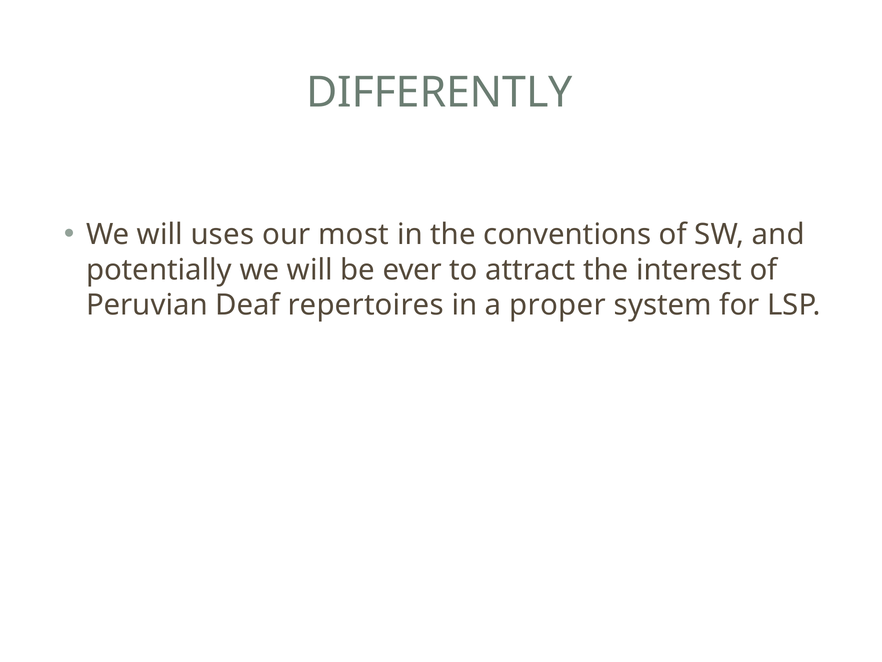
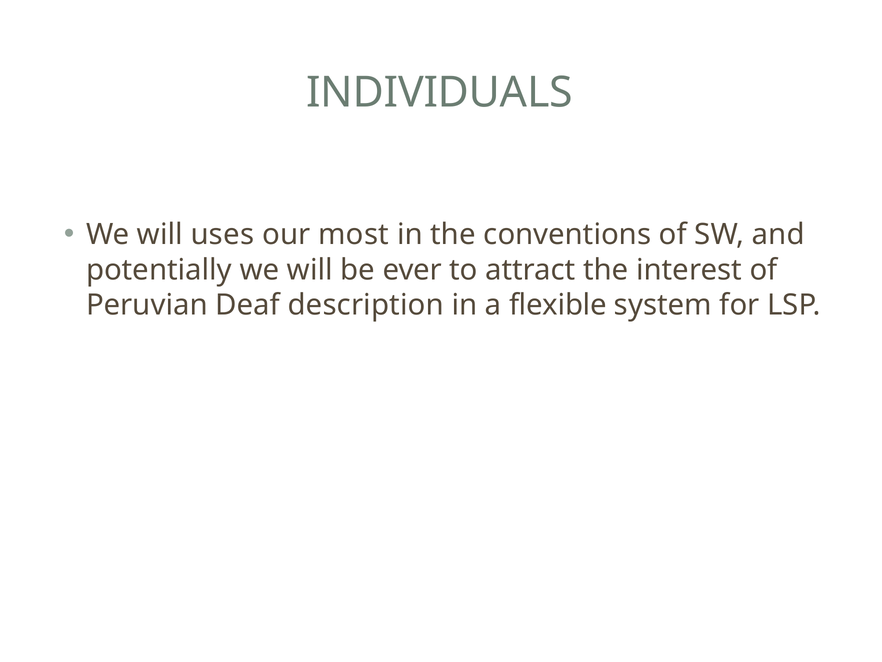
DIFFERENTLY: DIFFERENTLY -> INDIVIDUALS
repertoires: repertoires -> description
proper: proper -> flexible
